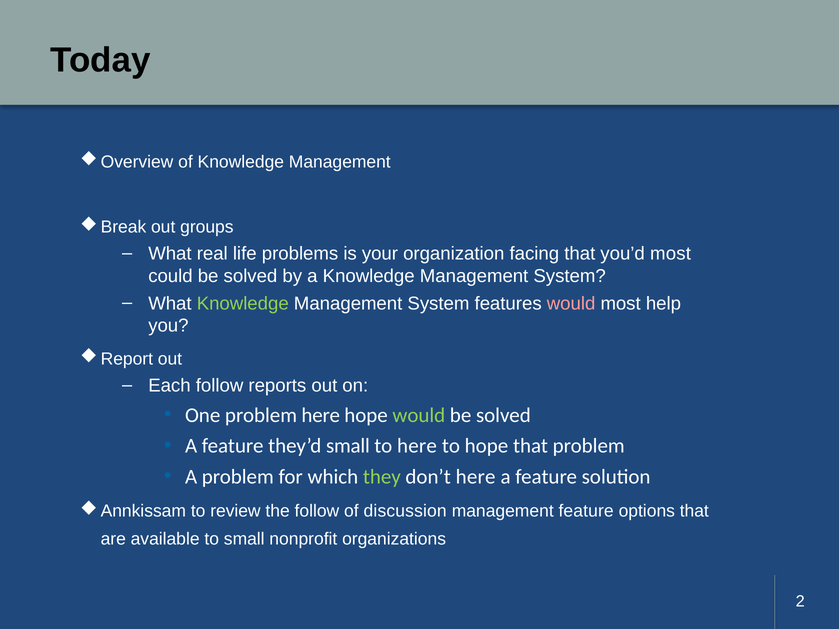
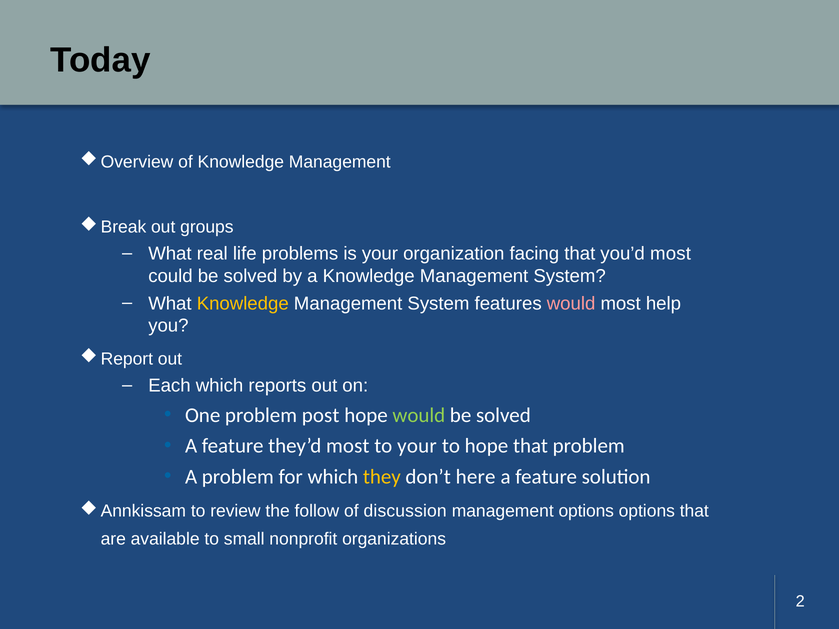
Knowledge at (243, 304) colour: light green -> yellow
Each follow: follow -> which
problem here: here -> post
they’d small: small -> most
to here: here -> your
they colour: light green -> yellow
management feature: feature -> options
